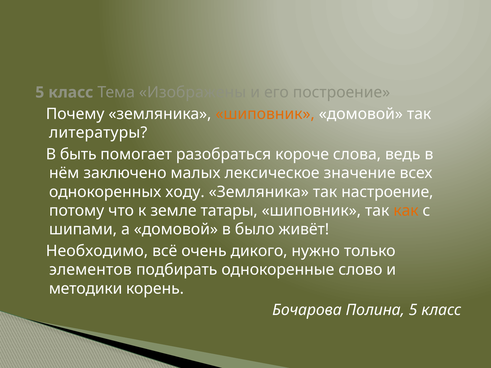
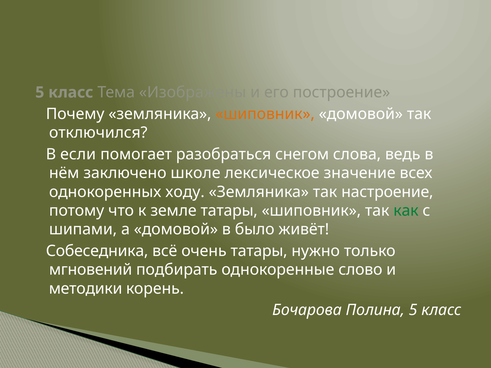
литературы: литературы -> отключился
быть: быть -> если
короче: короче -> снегом
малых: малых -> школе
как colour: orange -> green
Необходимо: Необходимо -> Собеседника
очень дикого: дикого -> татары
элементов: элементов -> мгновений
